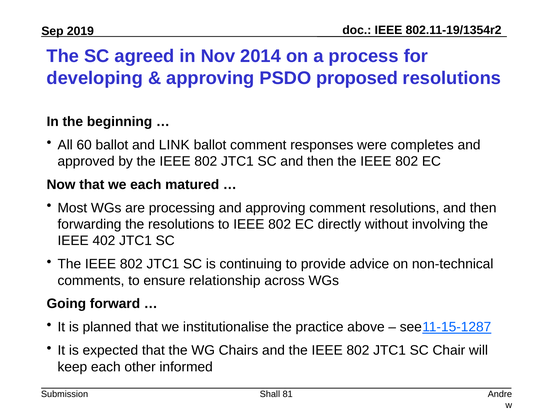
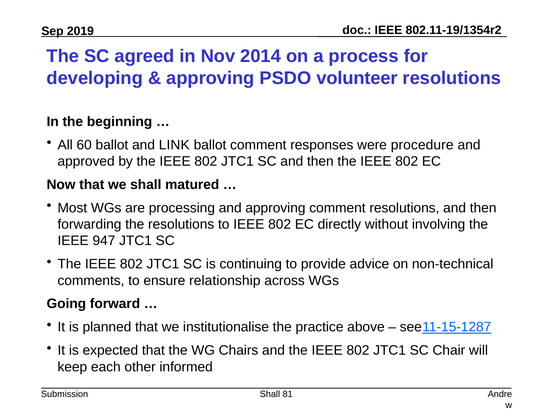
proposed: proposed -> volunteer
completes: completes -> procedure
we each: each -> shall
402: 402 -> 947
